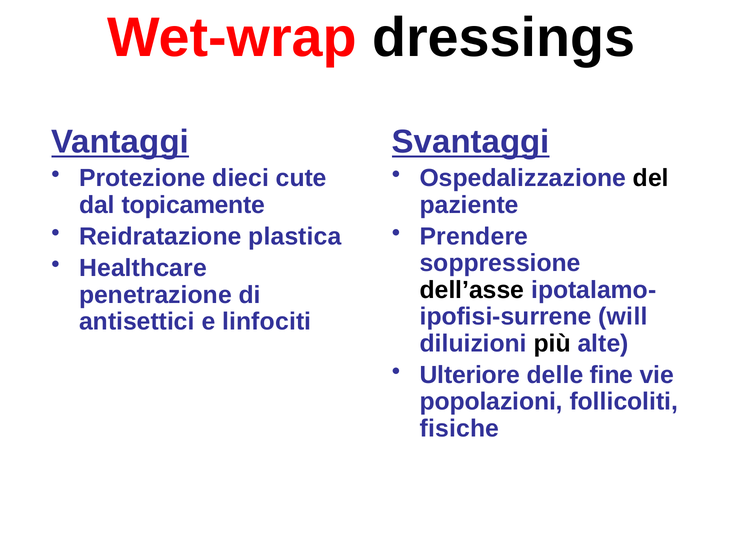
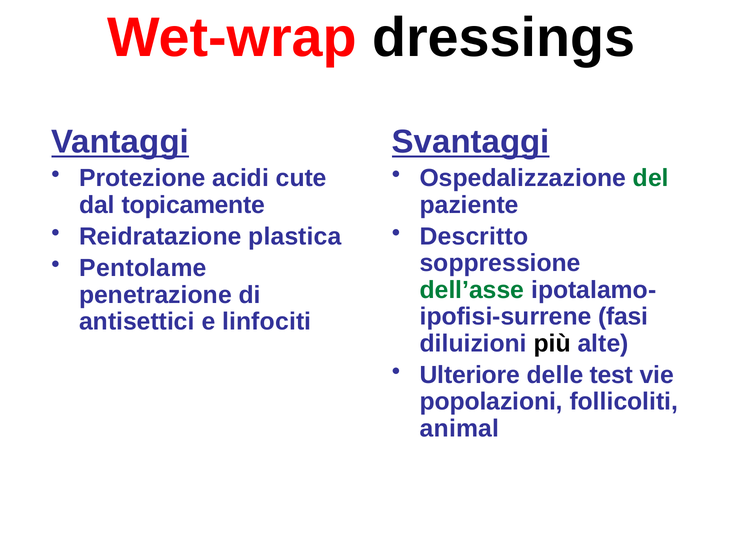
dieci: dieci -> acidi
del colour: black -> green
Prendere: Prendere -> Descritto
Healthcare: Healthcare -> Pentolame
dell’asse colour: black -> green
will: will -> fasi
fine: fine -> test
fisiche: fisiche -> animal
